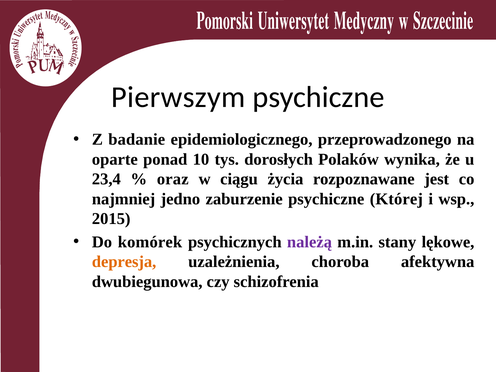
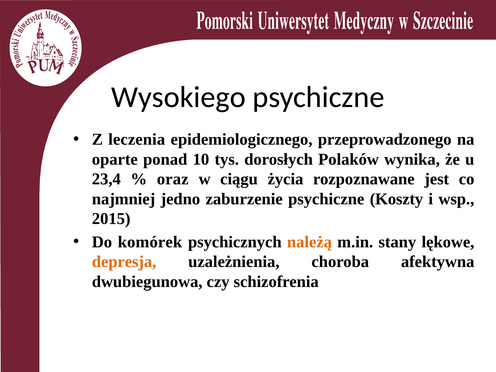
Pierwszym: Pierwszym -> Wysokiego
badanie: badanie -> leczenia
Której: Której -> Koszty
należą colour: purple -> orange
